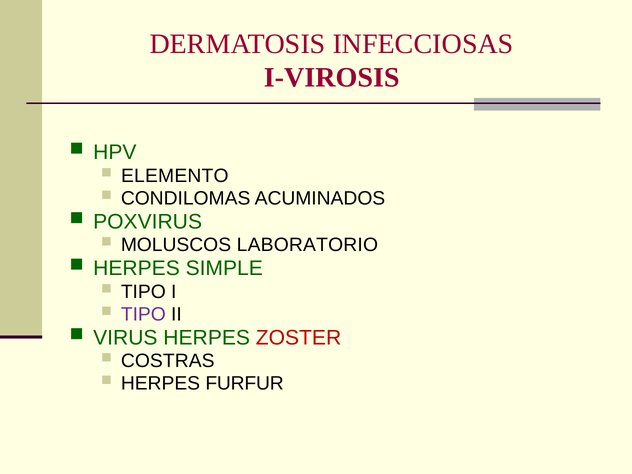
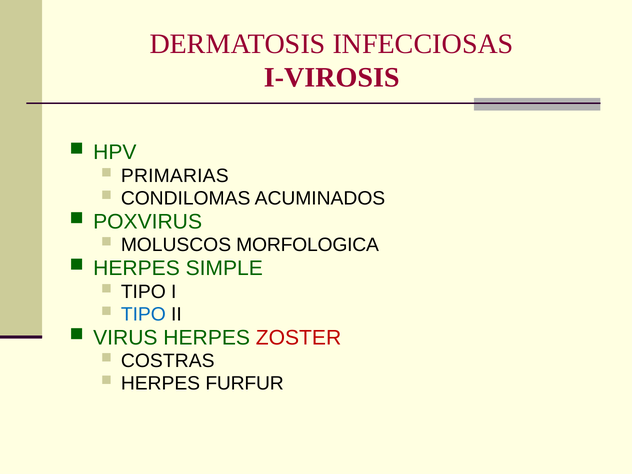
ELEMENTO: ELEMENTO -> PRIMARIAS
LABORATORIO: LABORATORIO -> MORFOLOGICA
TIPO at (143, 314) colour: purple -> blue
